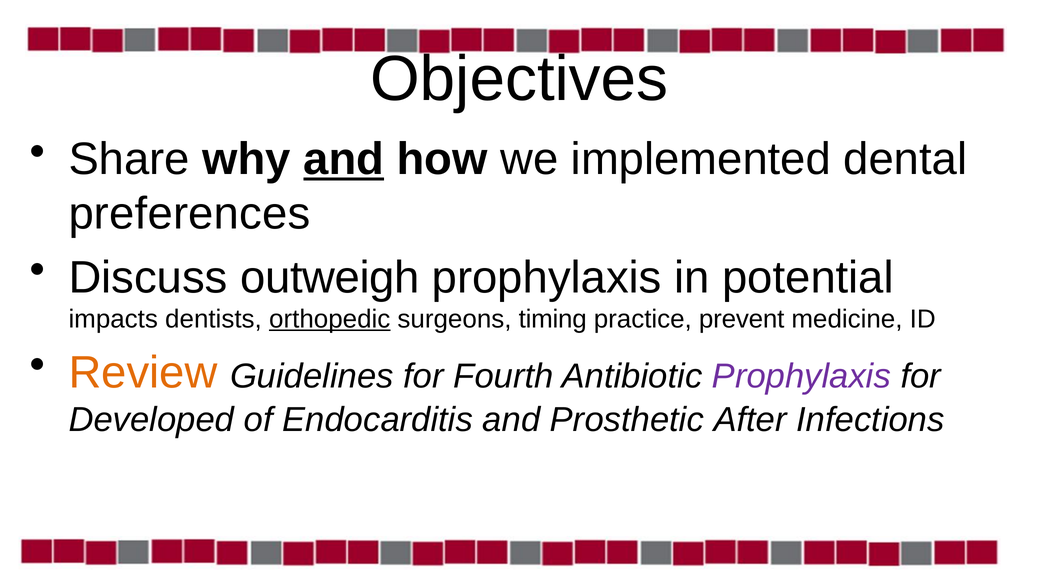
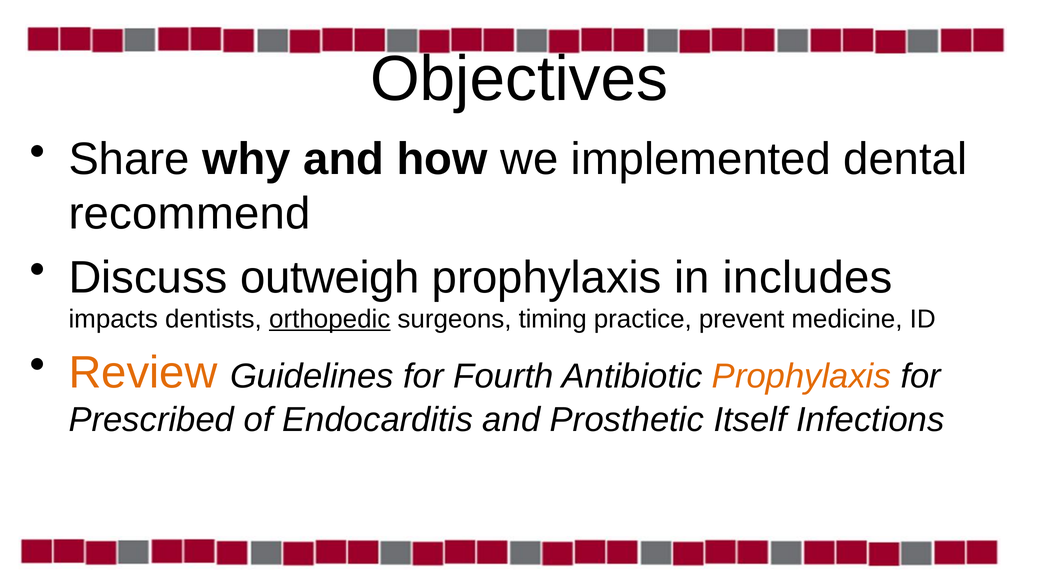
and at (344, 159) underline: present -> none
preferences: preferences -> recommend
potential: potential -> includes
Prophylaxis at (801, 376) colour: purple -> orange
Developed: Developed -> Prescribed
After: After -> Itself
